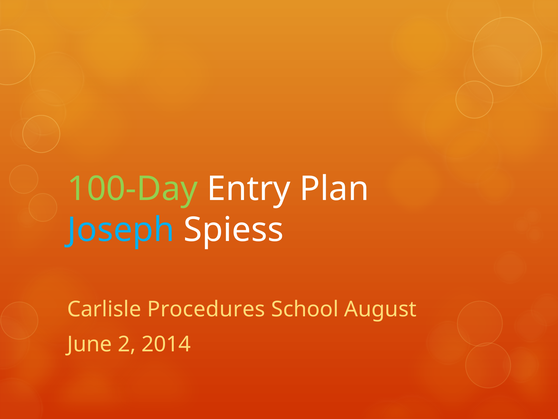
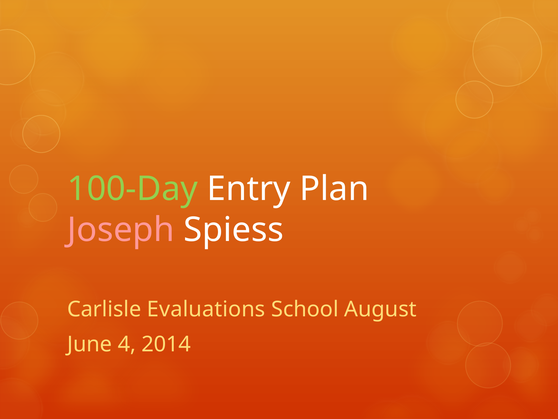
Joseph colour: light blue -> pink
Procedures: Procedures -> Evaluations
2: 2 -> 4
